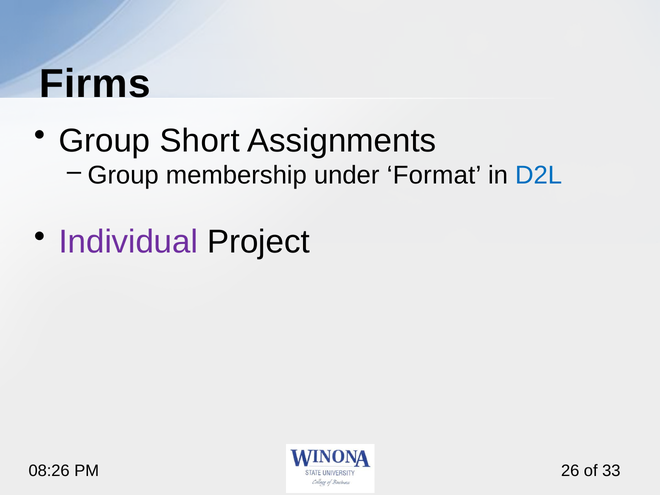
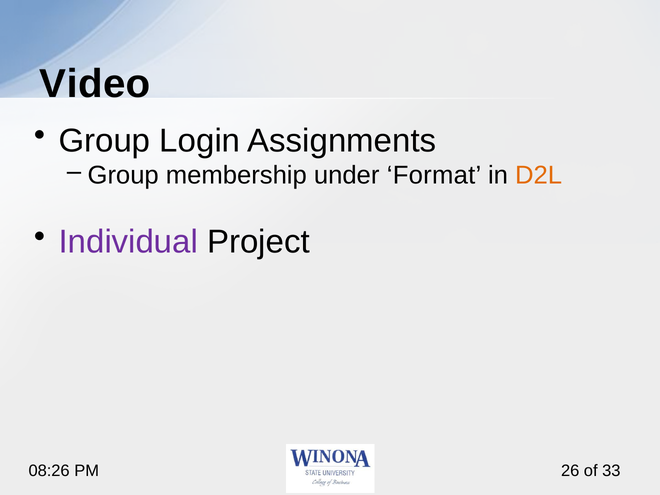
Firms: Firms -> Video
Short: Short -> Login
D2L colour: blue -> orange
